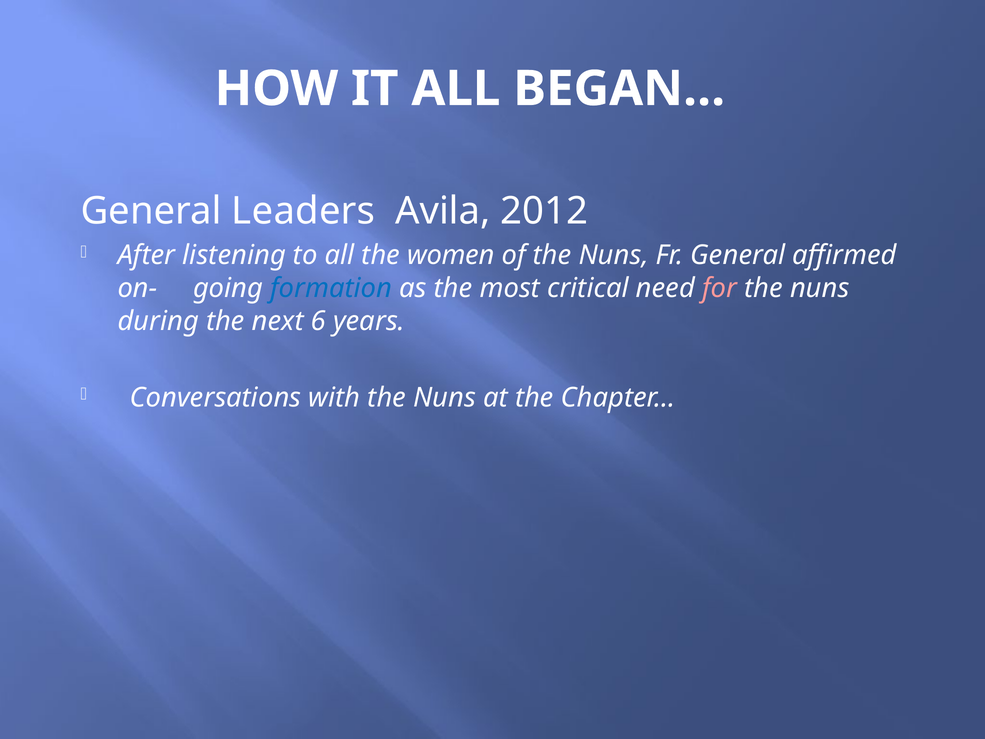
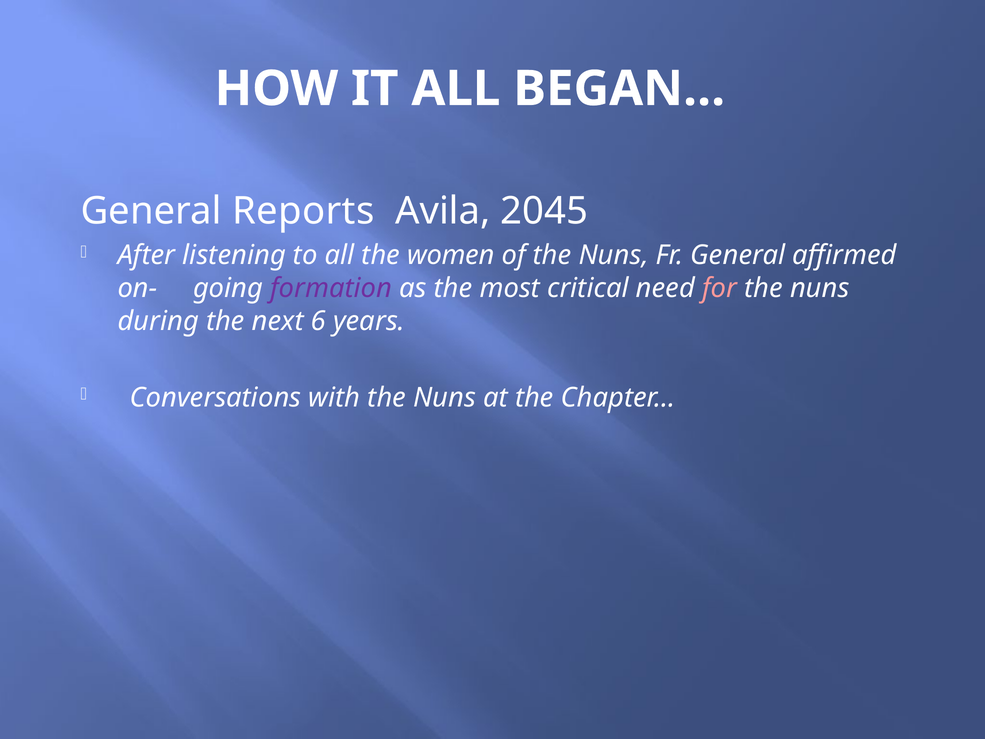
Leaders: Leaders -> Reports
2012: 2012 -> 2045
formation colour: blue -> purple
